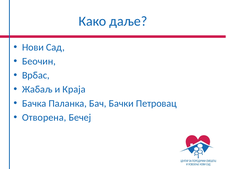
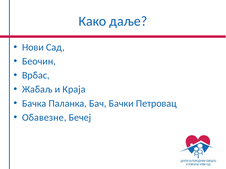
Отворена: Отворена -> Обавезне
